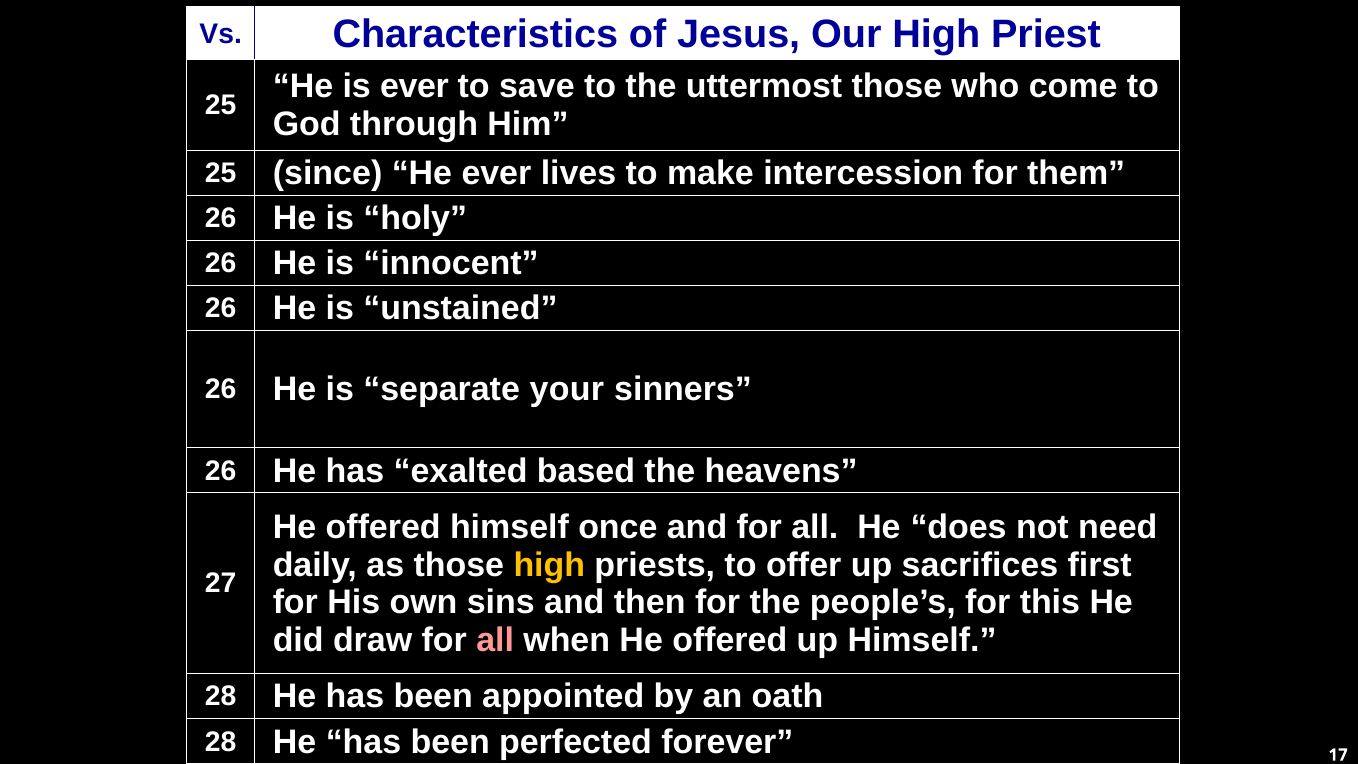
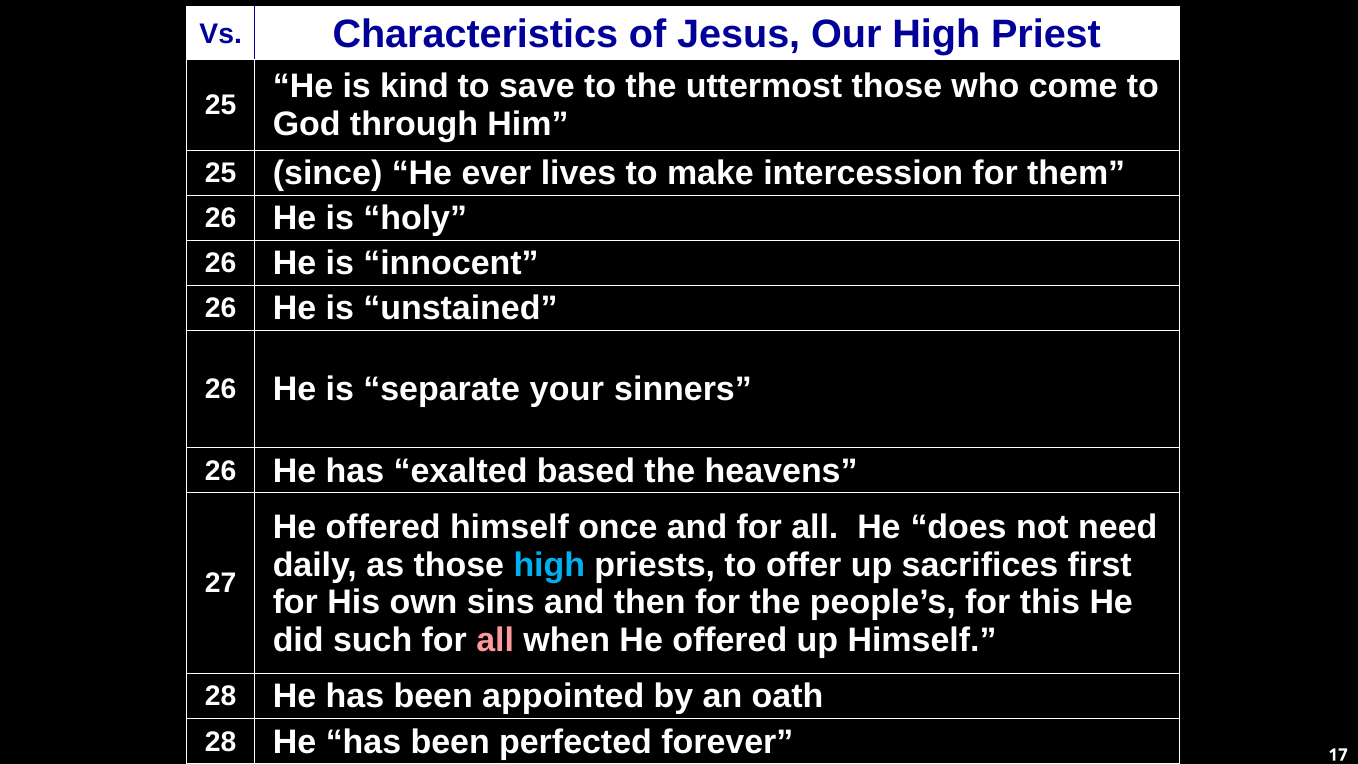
is ever: ever -> kind
high at (549, 565) colour: yellow -> light blue
draw: draw -> such
